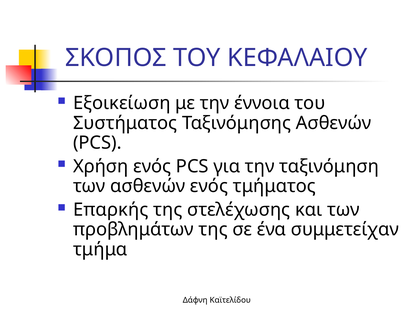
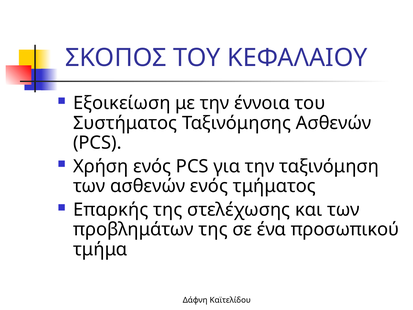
συμμετείχαν: συμμετείχαν -> προσωπικού
